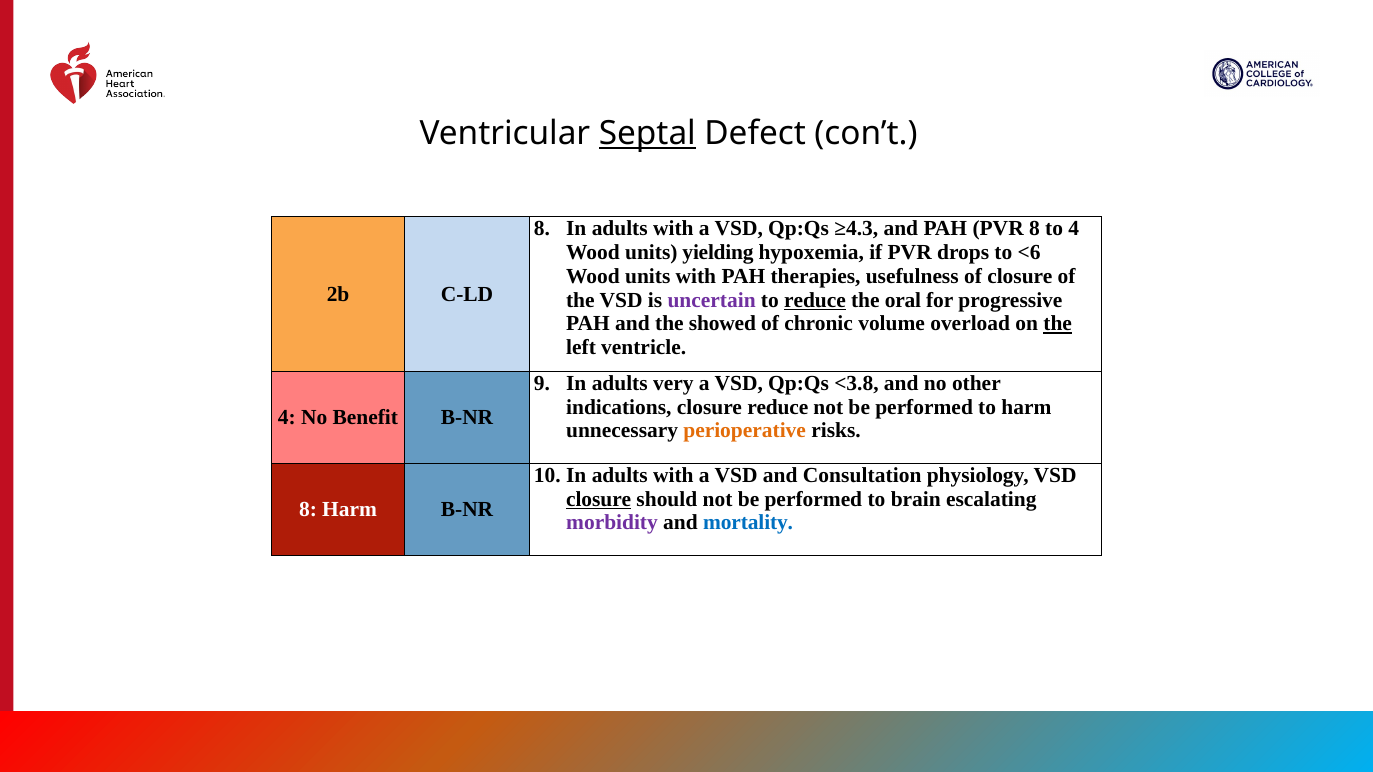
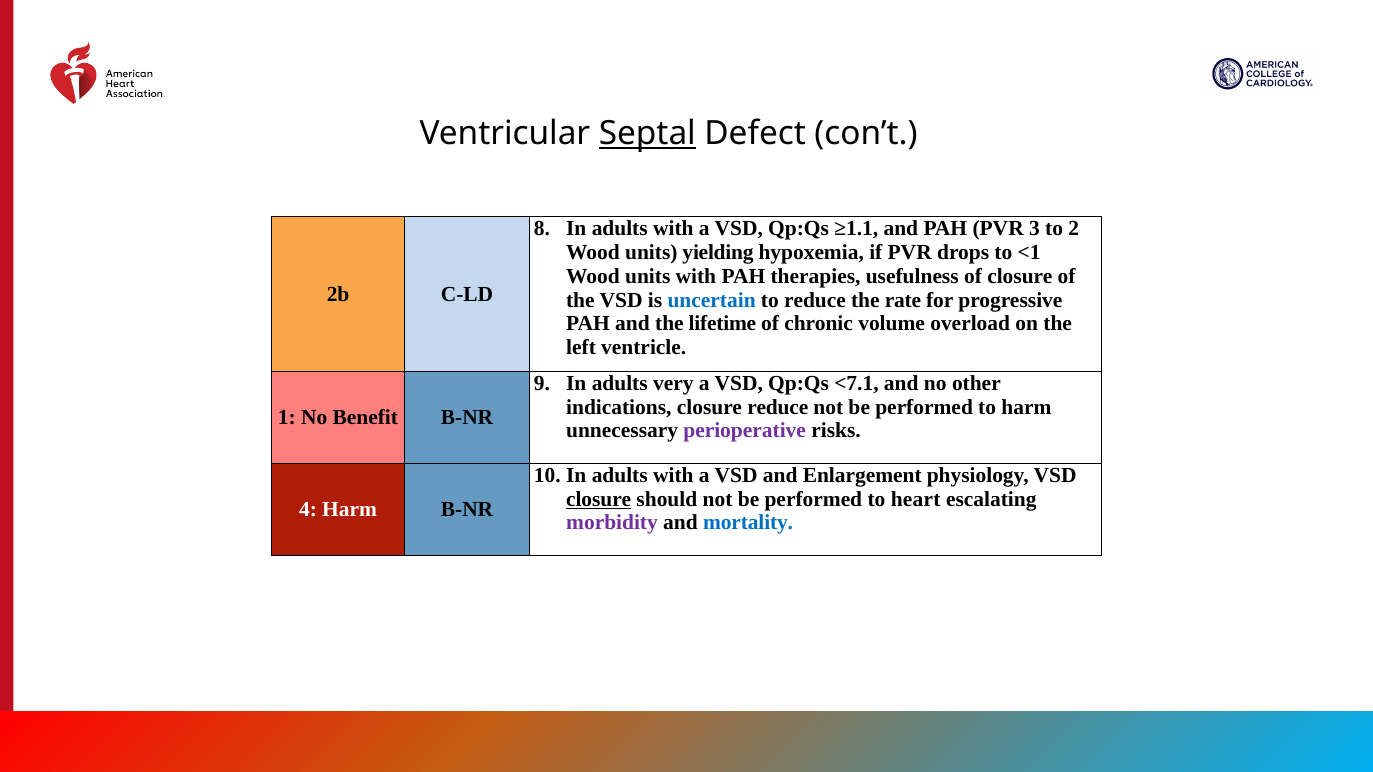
≥4.3: ≥4.3 -> ≥1.1
PVR 8: 8 -> 3
to 4: 4 -> 2
<6: <6 -> <1
uncertain colour: purple -> blue
reduce at (815, 300) underline: present -> none
oral: oral -> rate
showed: showed -> lifetime
the at (1058, 324) underline: present -> none
<3.8: <3.8 -> <7.1
4 at (287, 418): 4 -> 1
perioperative colour: orange -> purple
Consultation: Consultation -> Enlargement
brain: brain -> heart
8 at (308, 510): 8 -> 4
